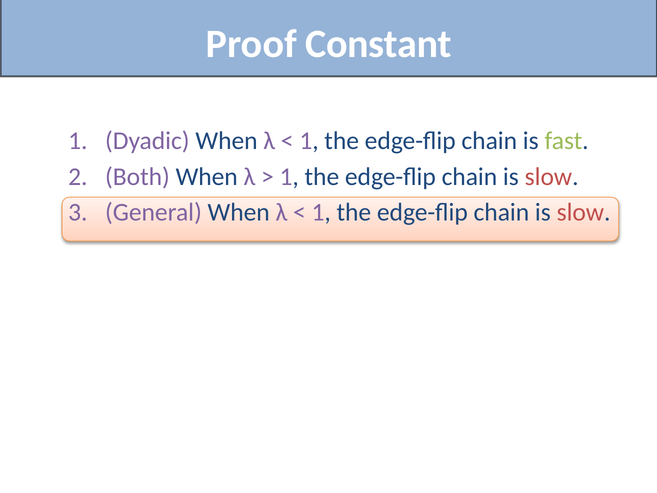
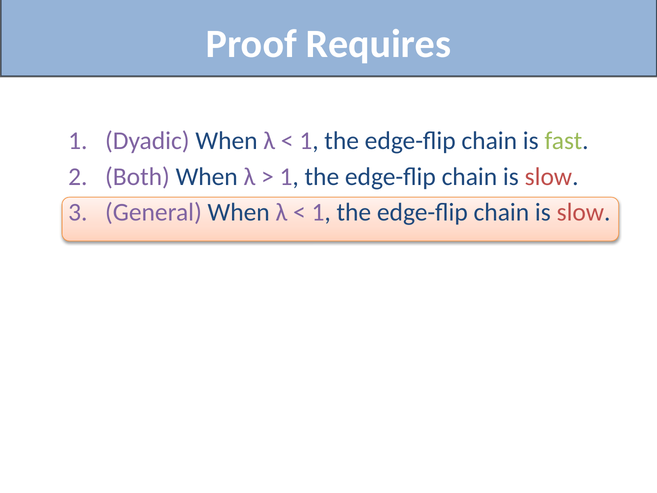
Constant: Constant -> Requires
